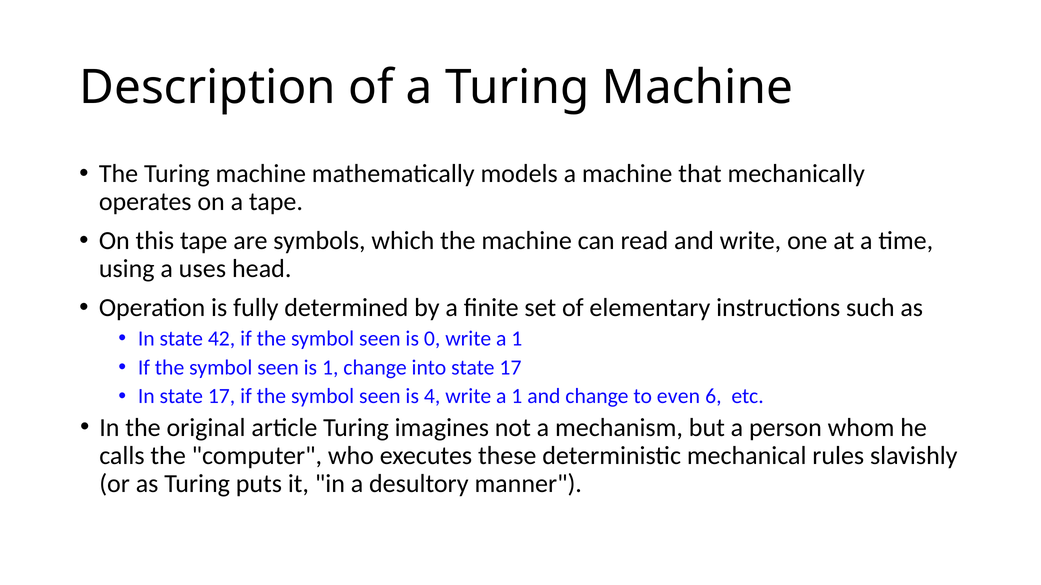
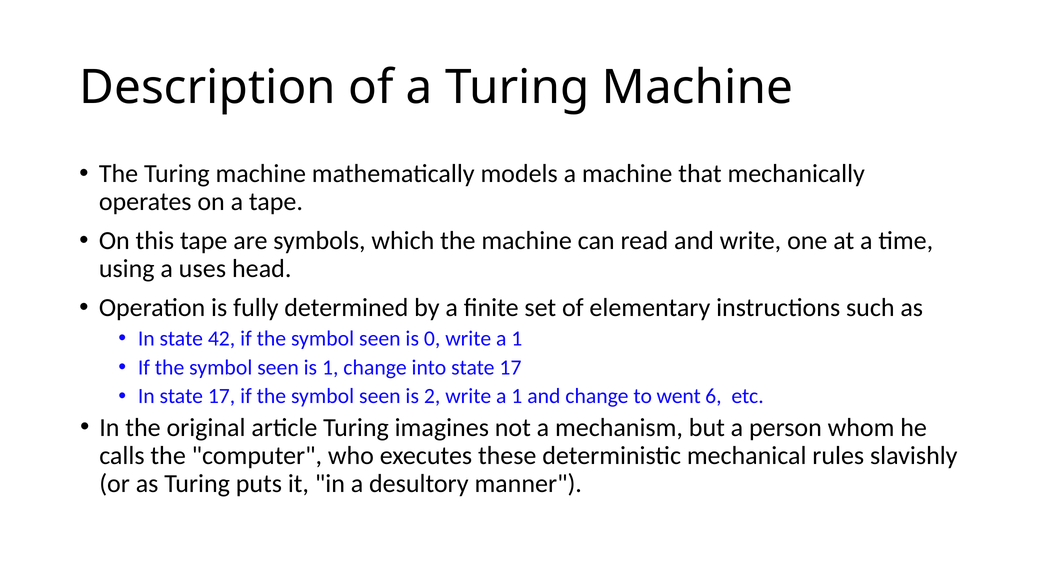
4: 4 -> 2
even: even -> went
